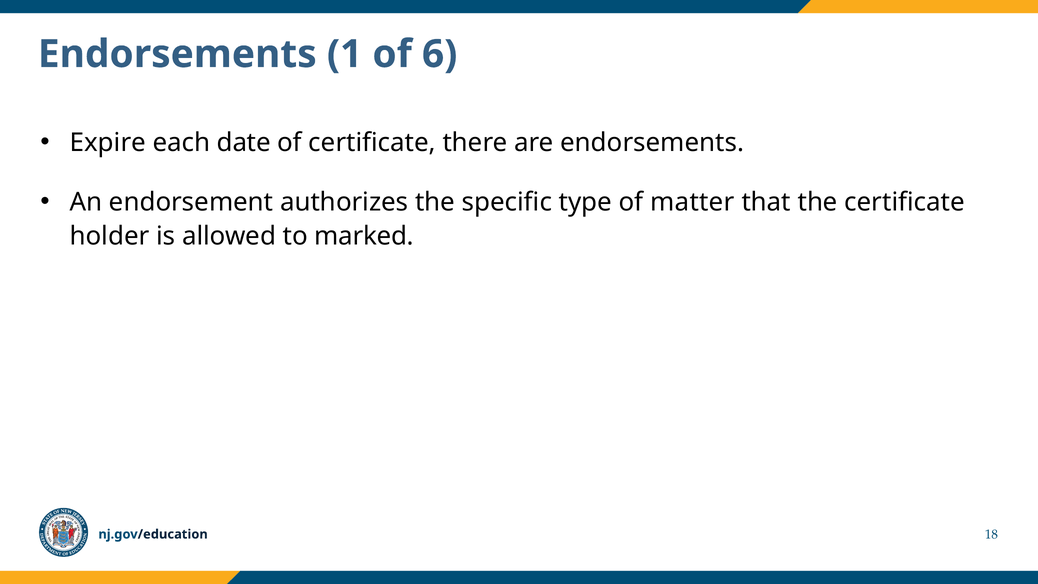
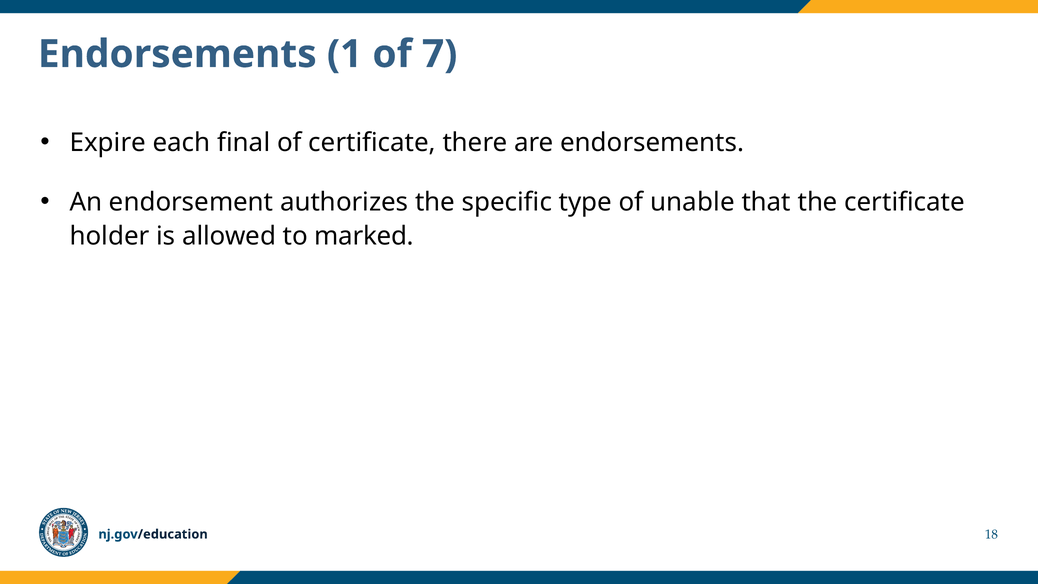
6: 6 -> 7
date: date -> final
matter: matter -> unable
